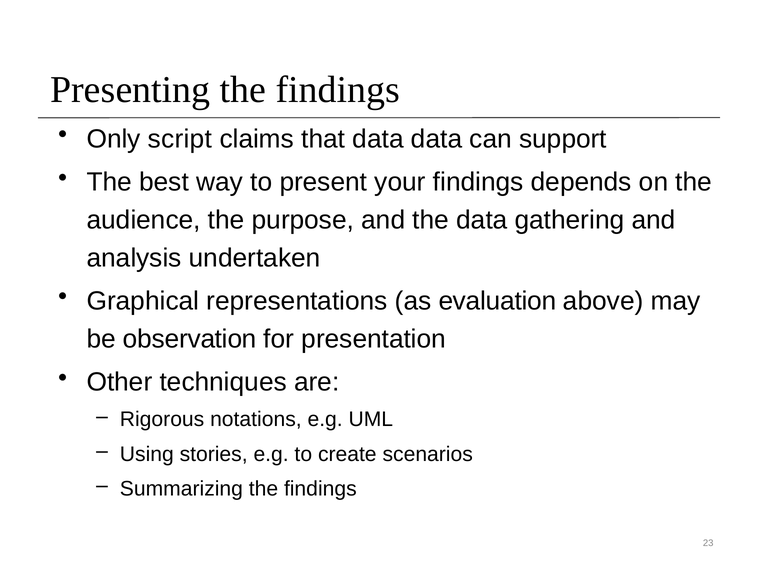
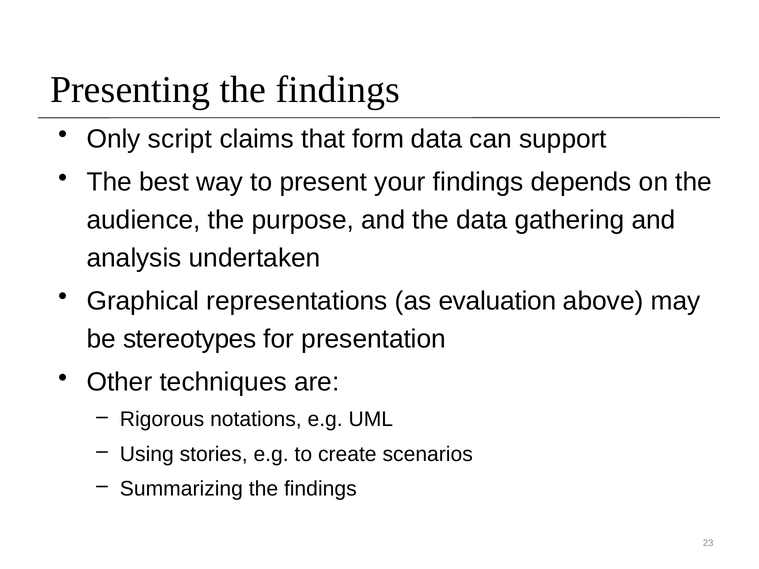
that data: data -> form
observation: observation -> stereotypes
